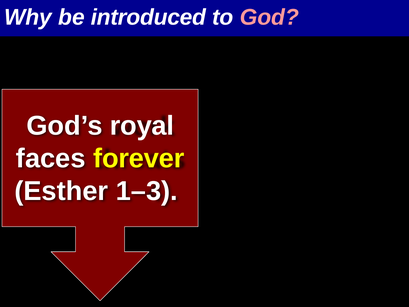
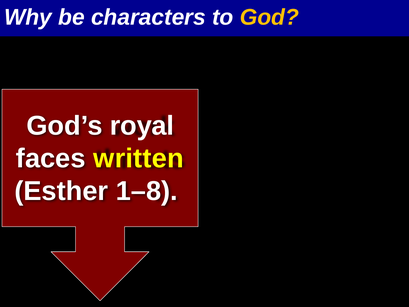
introduced: introduced -> characters
God colour: pink -> yellow
forever: forever -> written
1–3: 1–3 -> 1–8
